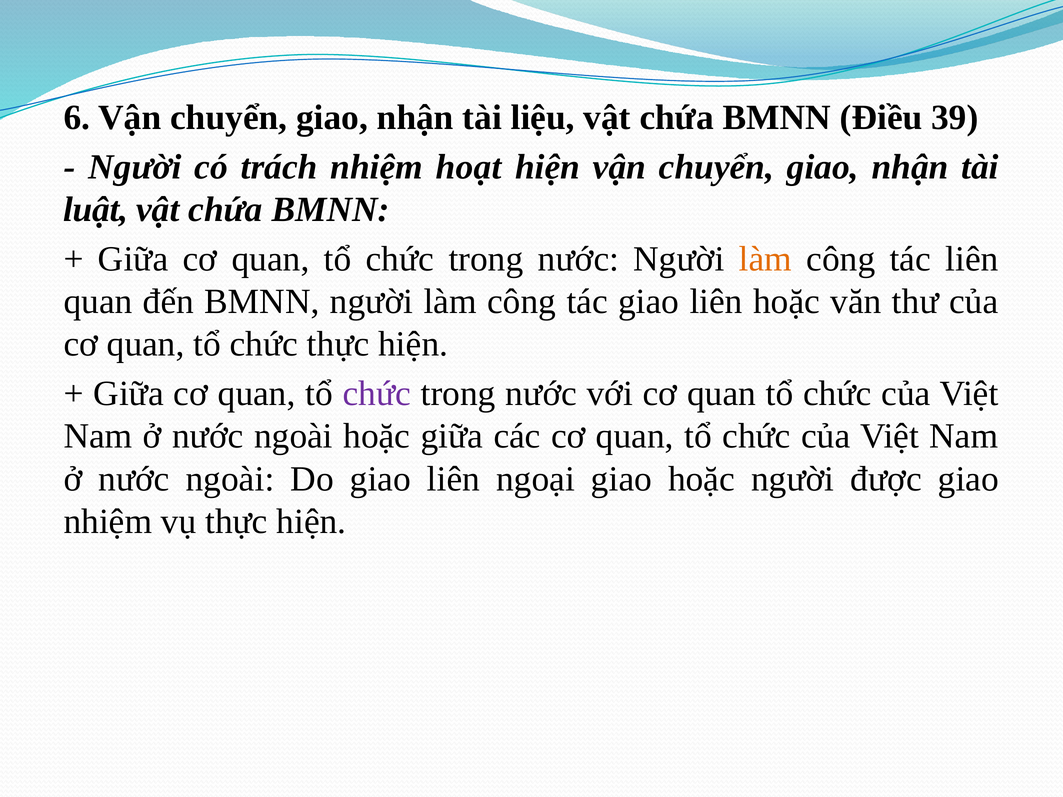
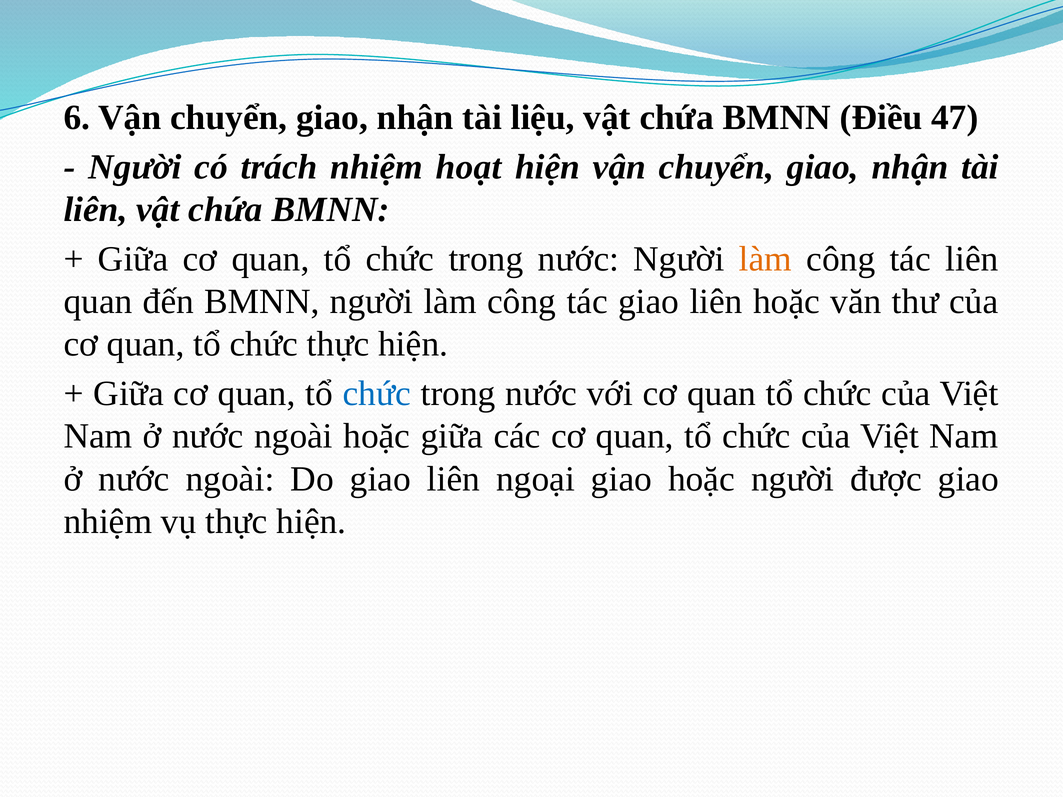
39: 39 -> 47
luật at (96, 210): luật -> liên
chức at (377, 394) colour: purple -> blue
